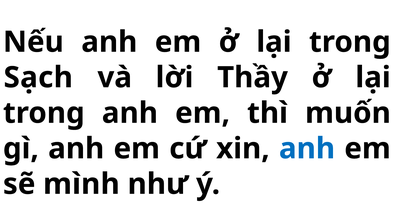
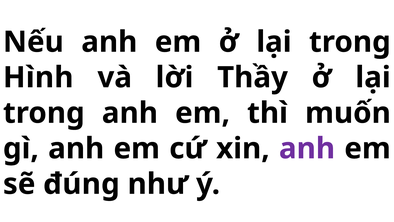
Sạch: Sạch -> Hình
anh at (307, 148) colour: blue -> purple
mình: mình -> đúng
